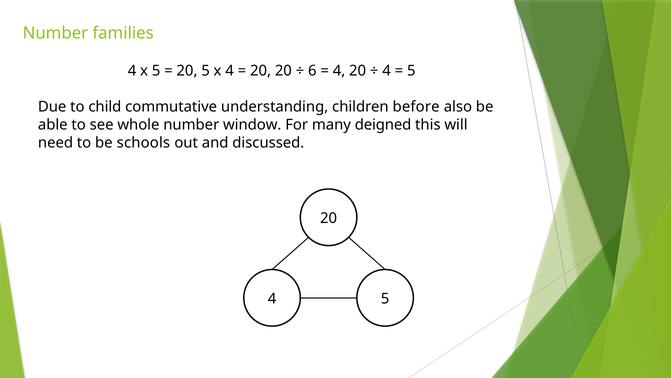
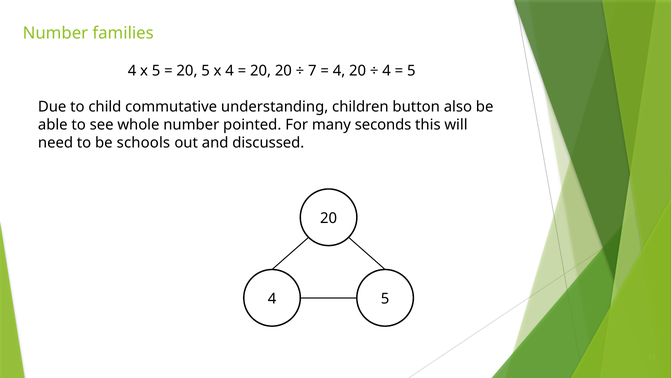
6: 6 -> 7
before: before -> button
window: window -> pointed
deigned: deigned -> seconds
